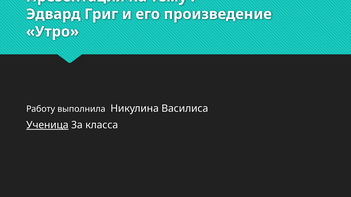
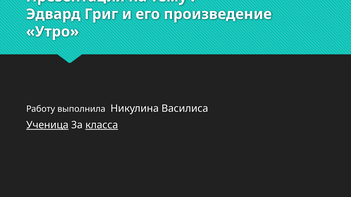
класса underline: none -> present
